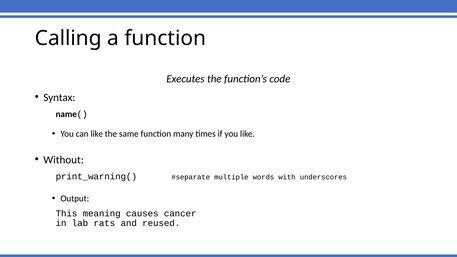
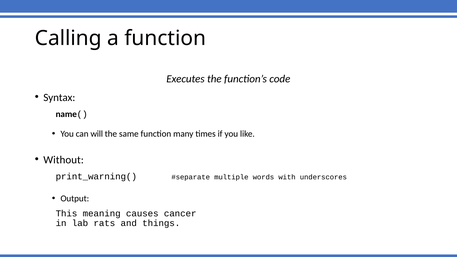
can like: like -> will
reused: reused -> things
